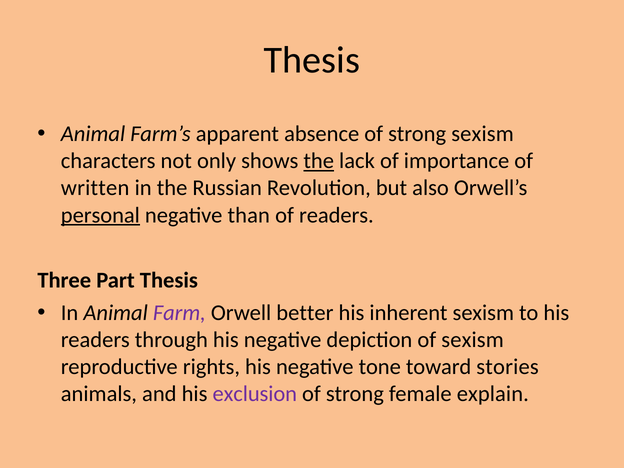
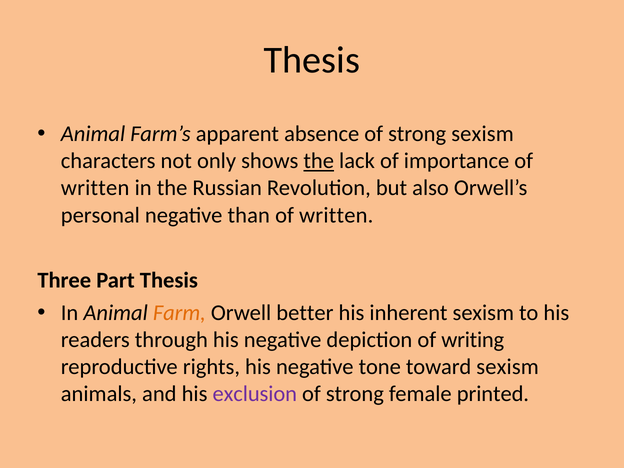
personal underline: present -> none
readers at (336, 215): readers -> written
Farm colour: purple -> orange
of sexism: sexism -> writing
toward stories: stories -> sexism
explain: explain -> printed
